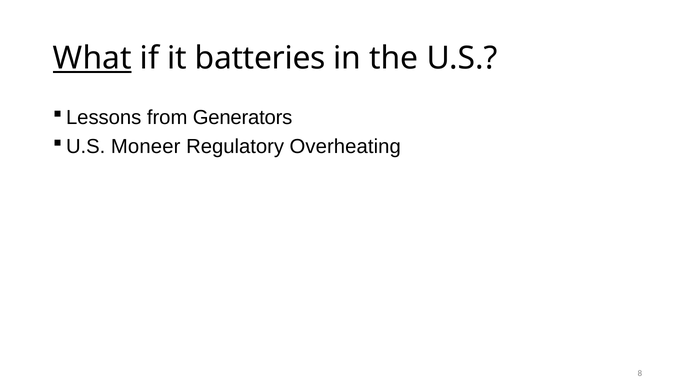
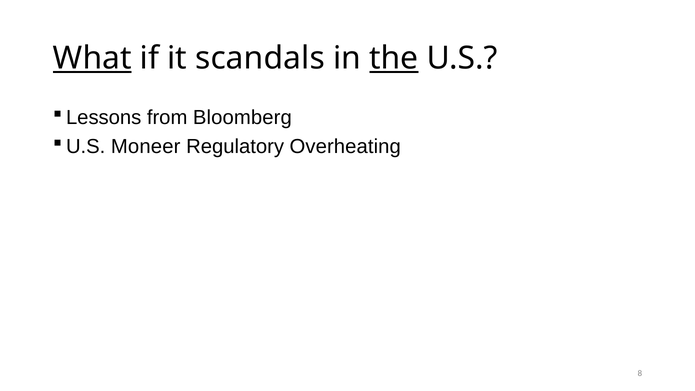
batteries: batteries -> scandals
the underline: none -> present
Generators: Generators -> Bloomberg
